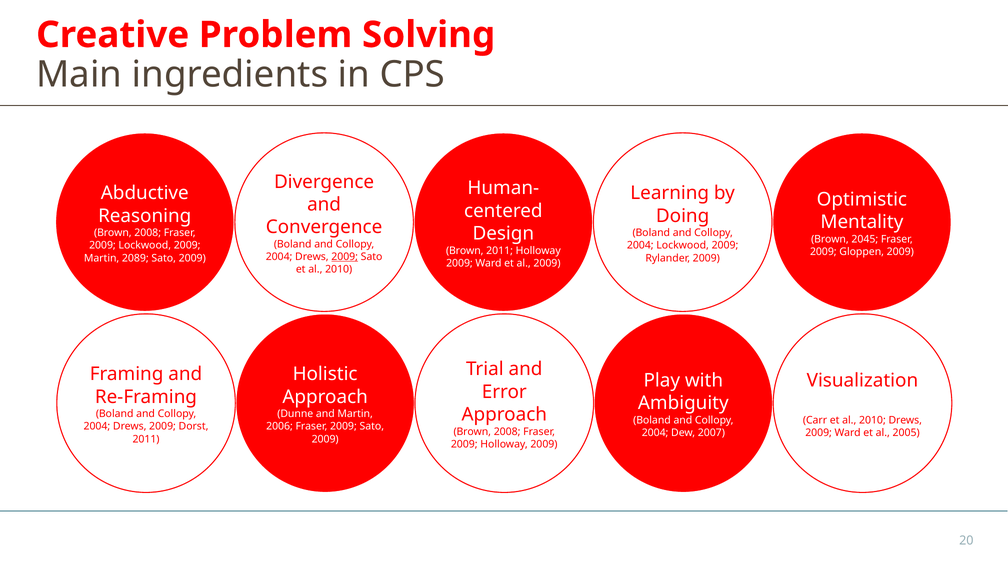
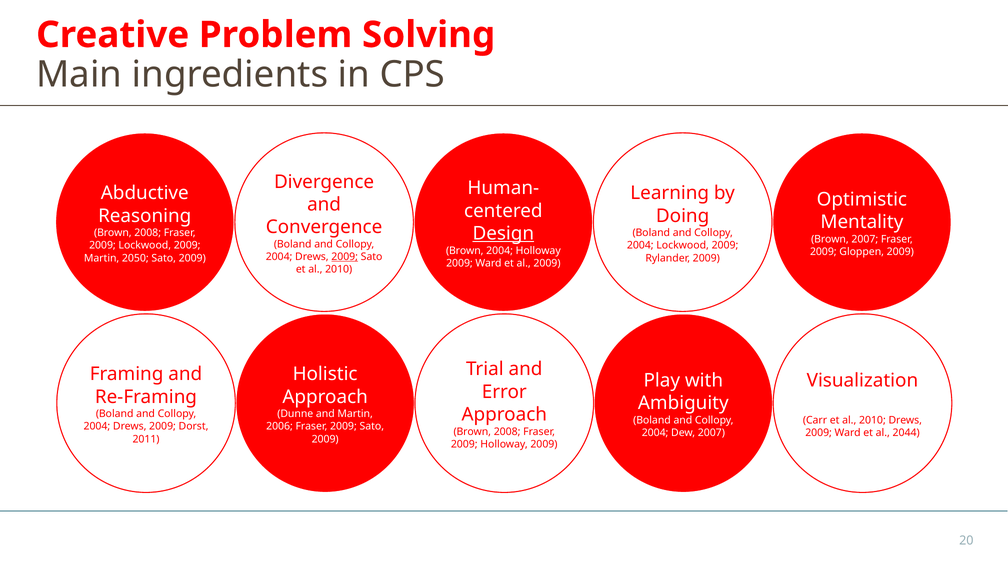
Design underline: none -> present
Brown 2045: 2045 -> 2007
Brown 2011: 2011 -> 2004
2089: 2089 -> 2050
2005: 2005 -> 2044
